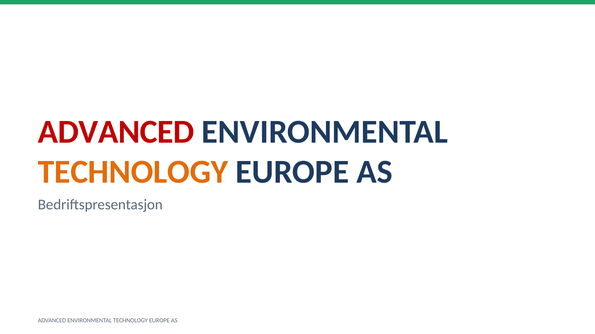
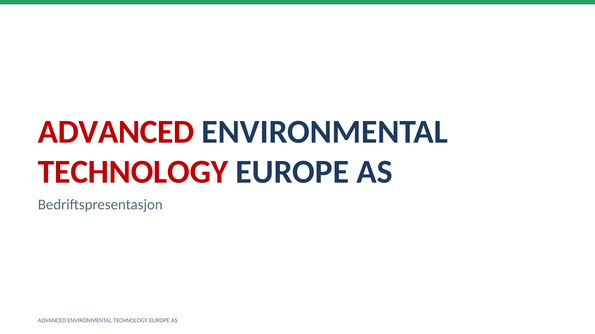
TECHNOLOGY at (133, 172) colour: orange -> red
